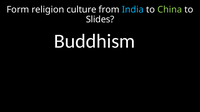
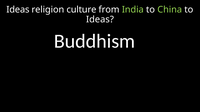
Form at (18, 10): Form -> Ideas
India colour: light blue -> light green
Slides at (100, 20): Slides -> Ideas
